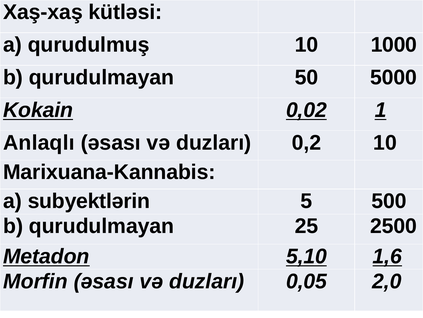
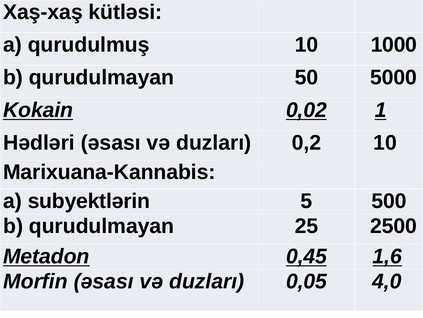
Anlaqlı: Anlaqlı -> Hədləri
5,10: 5,10 -> 0,45
2,0: 2,0 -> 4,0
